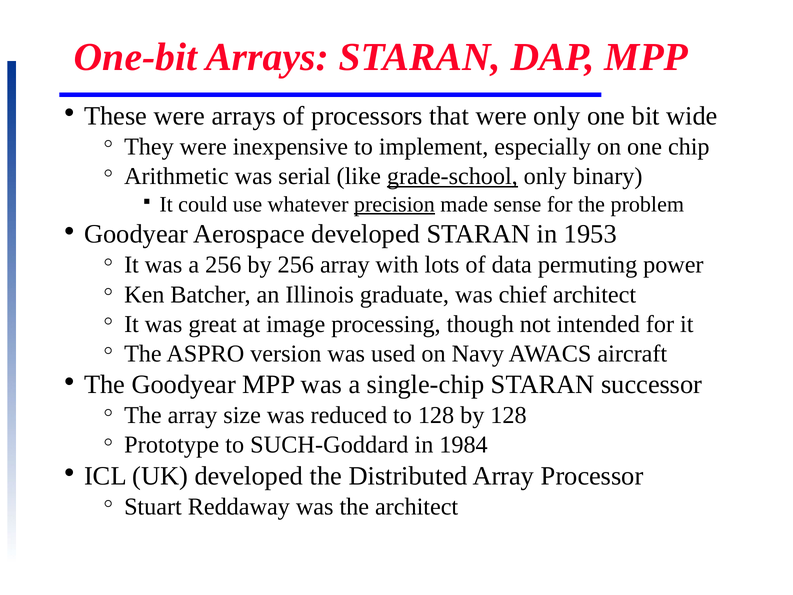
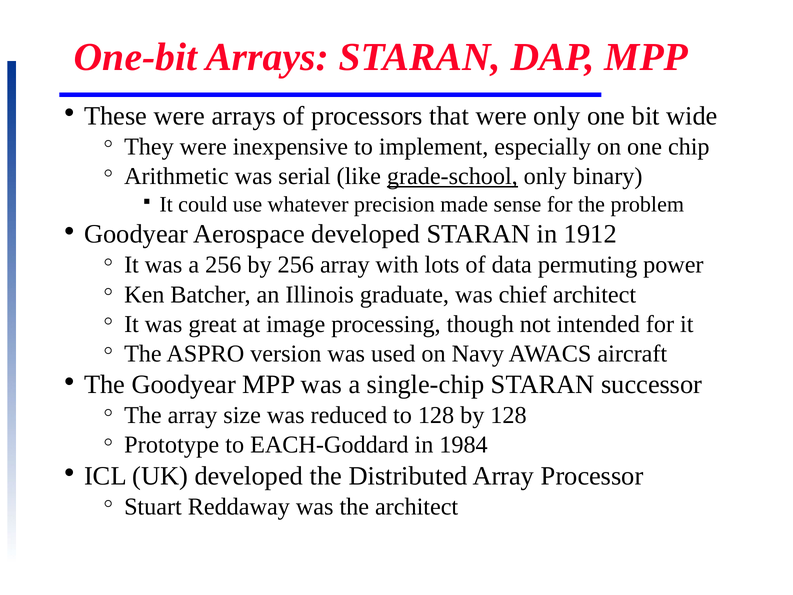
precision underline: present -> none
1953: 1953 -> 1912
SUCH-Goddard: SUCH-Goddard -> EACH-Goddard
